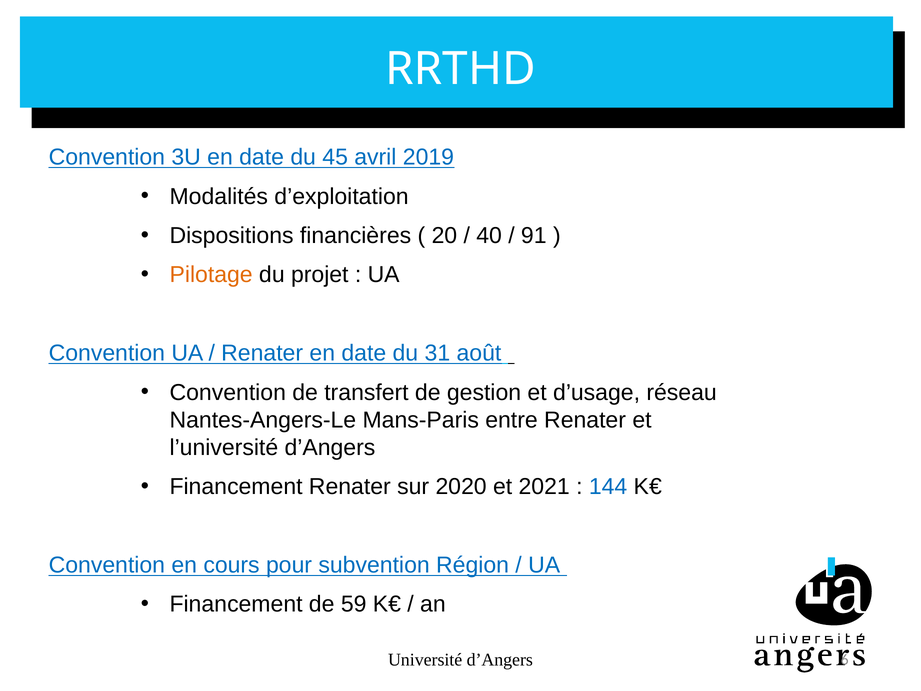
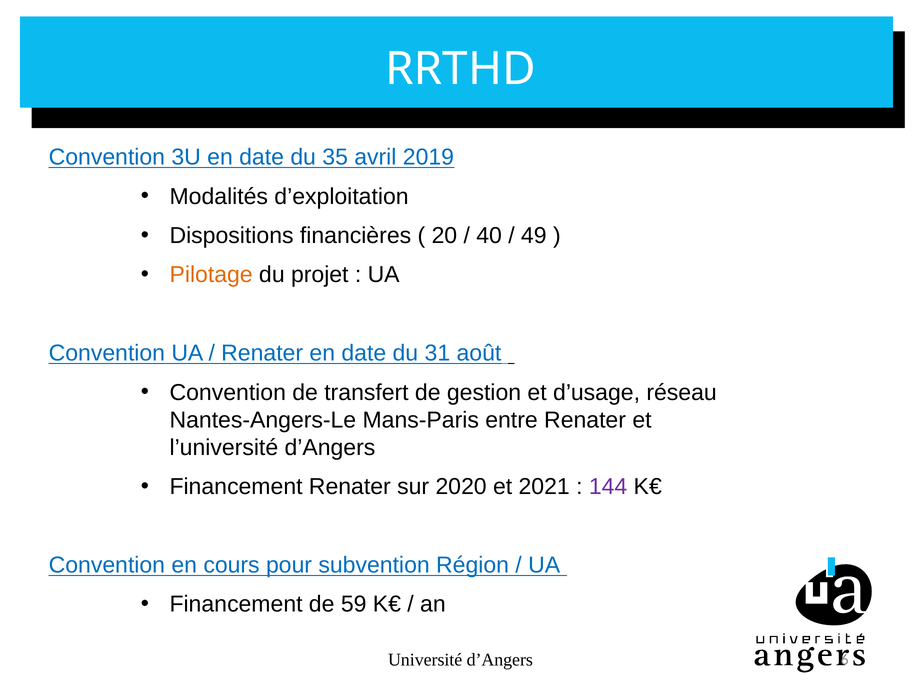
45: 45 -> 35
91: 91 -> 49
144 colour: blue -> purple
